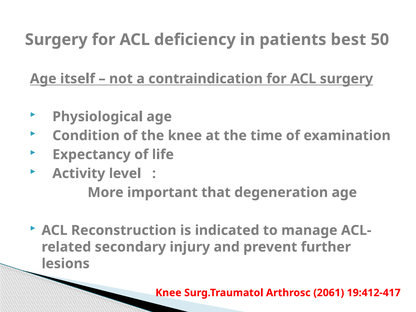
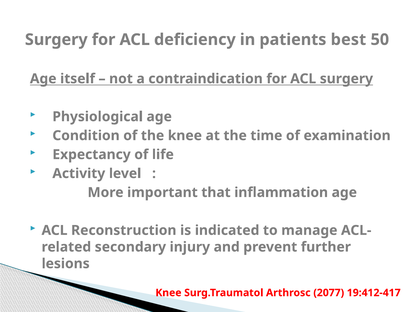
degeneration: degeneration -> inflammation
2061: 2061 -> 2077
